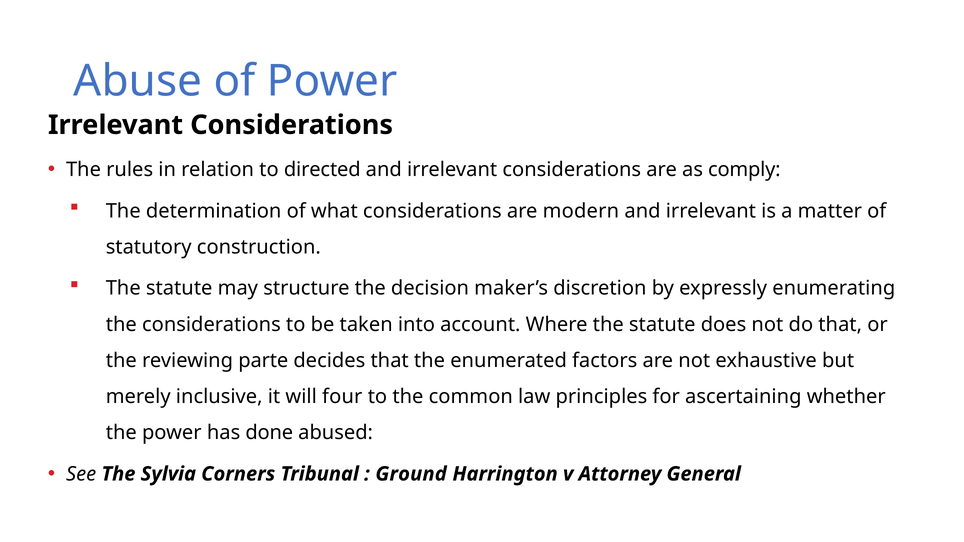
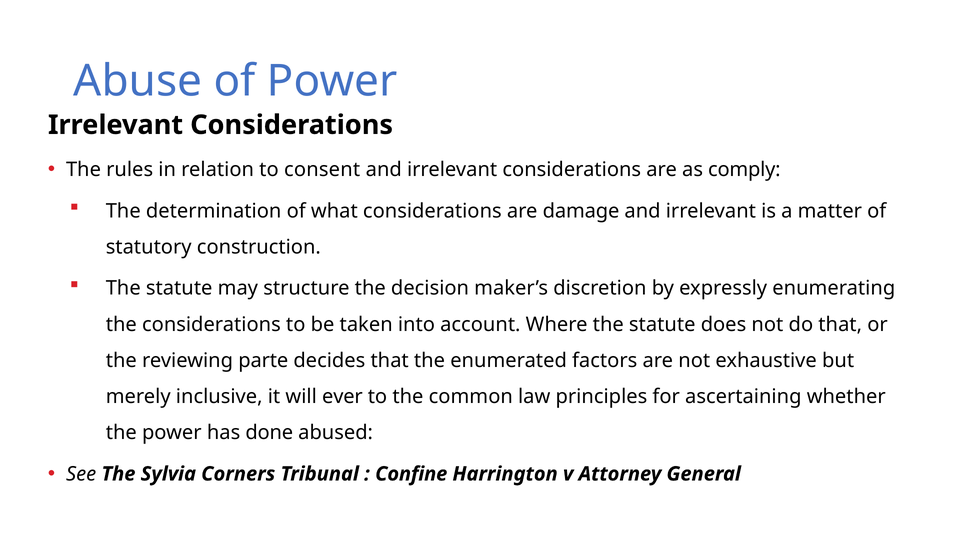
directed: directed -> consent
modern: modern -> damage
four: four -> ever
Ground: Ground -> Confine
